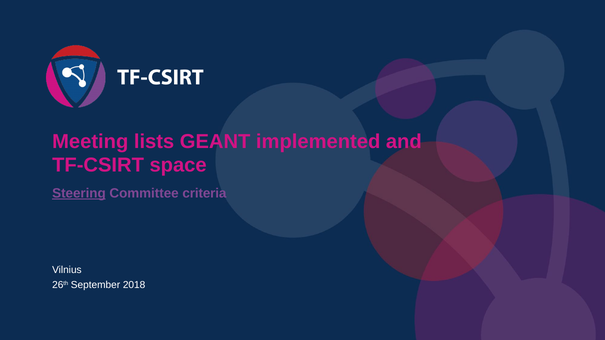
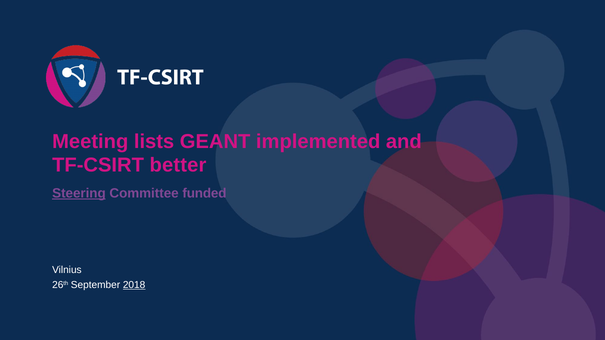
space: space -> better
criteria: criteria -> funded
2018 underline: none -> present
